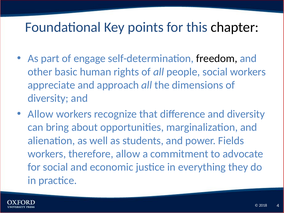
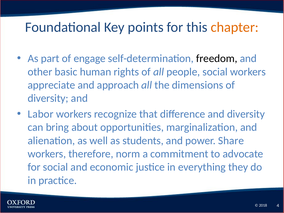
chapter colour: black -> orange
Allow at (41, 114): Allow -> Labor
Fields: Fields -> Share
therefore allow: allow -> norm
